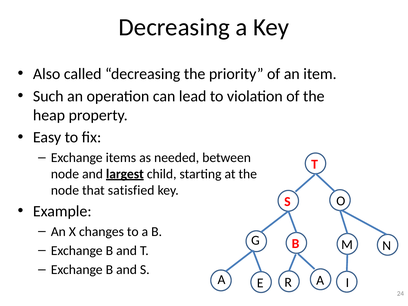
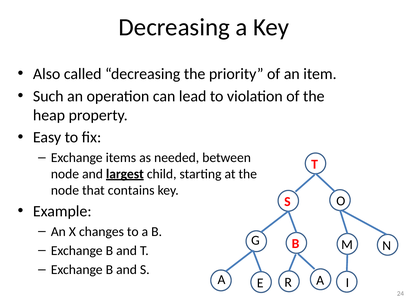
satisfied: satisfied -> contains
